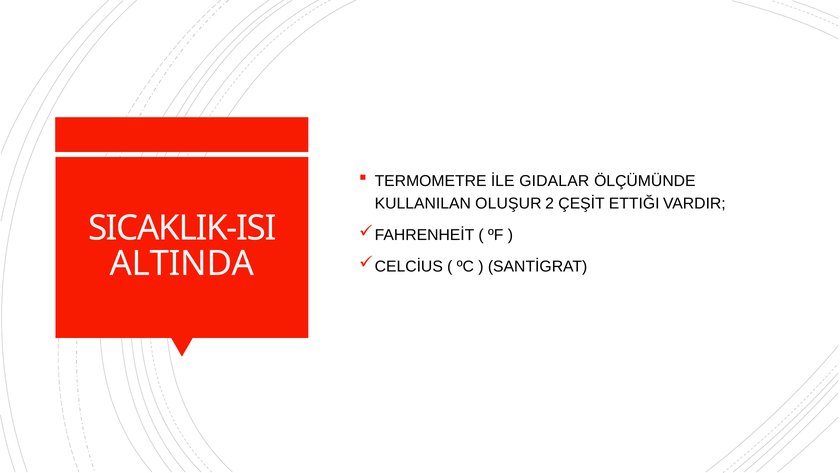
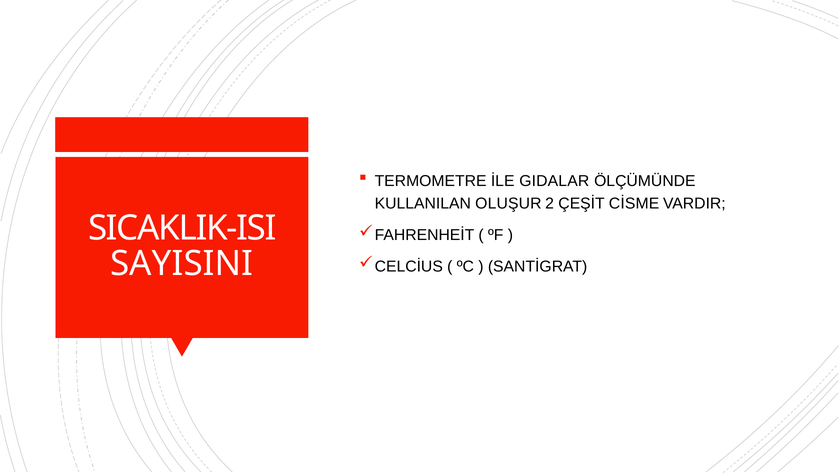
ETTIĞI: ETTIĞI -> CİSME
ALTINDA: ALTINDA -> SAYISINI
